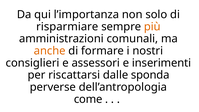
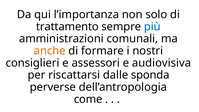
risparmiare: risparmiare -> trattamento
più colour: orange -> blue
inserimenti: inserimenti -> audiovisiva
